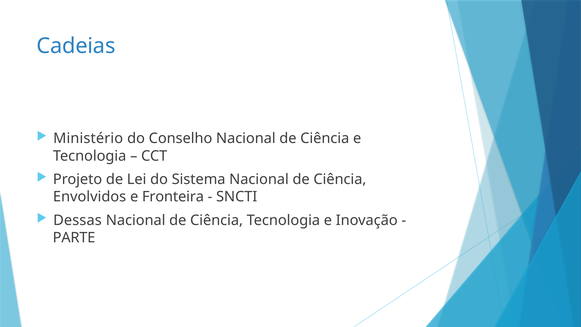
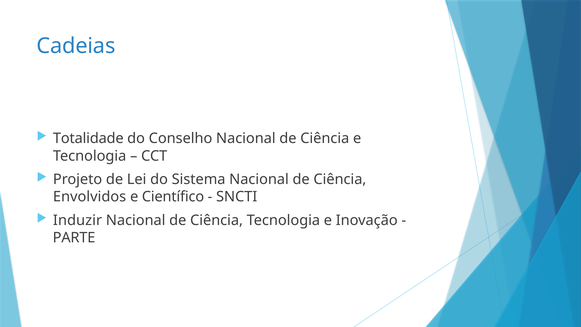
Ministério: Ministério -> Totalidade
Fronteira: Fronteira -> Científico
Dessas: Dessas -> Induzir
